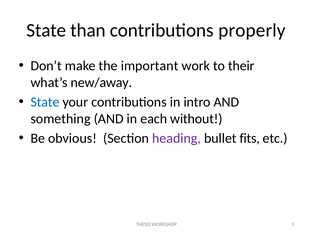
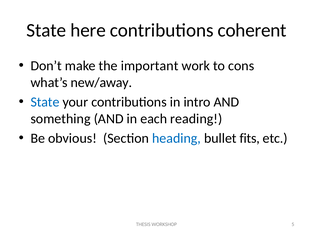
than: than -> here
properly: properly -> coherent
their: their -> cons
without: without -> reading
heading colour: purple -> blue
